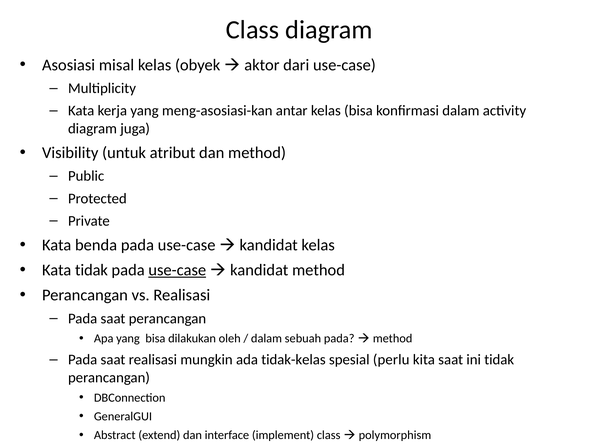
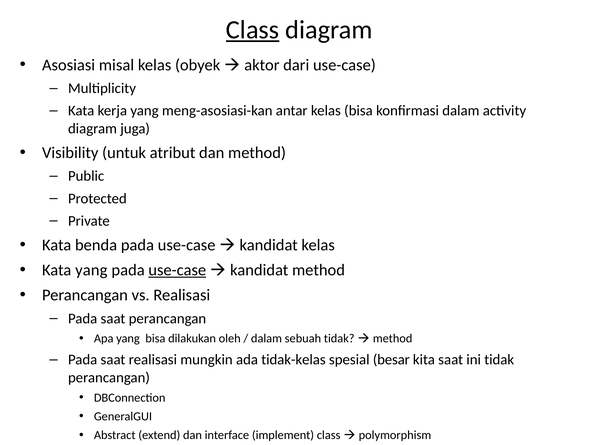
Class at (253, 30) underline: none -> present
Kata tidak: tidak -> yang
sebuah pada: pada -> tidak
perlu: perlu -> besar
